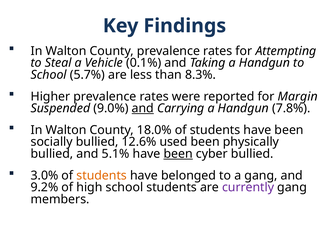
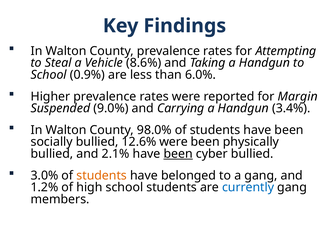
0.1%: 0.1% -> 8.6%
5.7%: 5.7% -> 0.9%
8.3%: 8.3% -> 6.0%
and at (143, 108) underline: present -> none
7.8%: 7.8% -> 3.4%
18.0%: 18.0% -> 98.0%
12.6% used: used -> were
5.1%: 5.1% -> 2.1%
9.2%: 9.2% -> 1.2%
currently colour: purple -> blue
